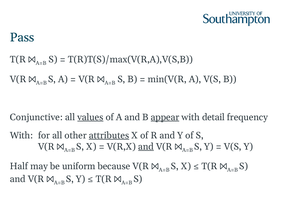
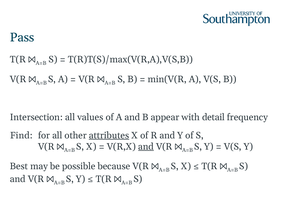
Conjunctive: Conjunctive -> Intersection
values underline: present -> none
appear underline: present -> none
With at (21, 136): With -> Find
Half: Half -> Best
uniform: uniform -> possible
